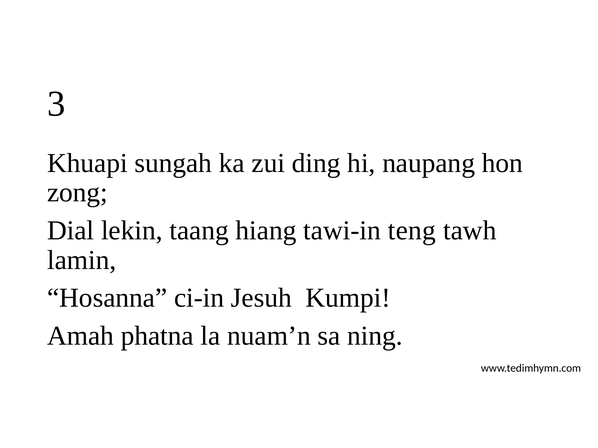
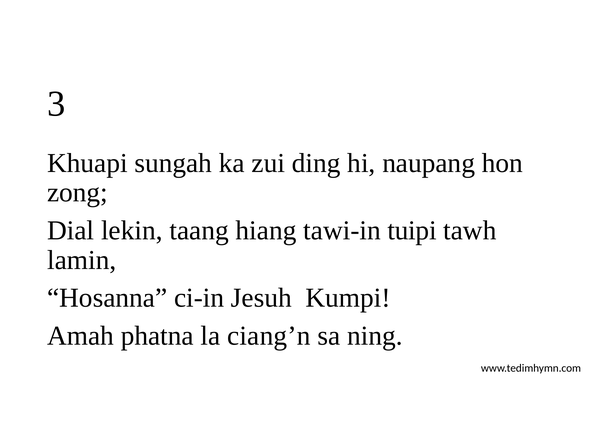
teng: teng -> tuipi
nuam’n: nuam’n -> ciang’n
